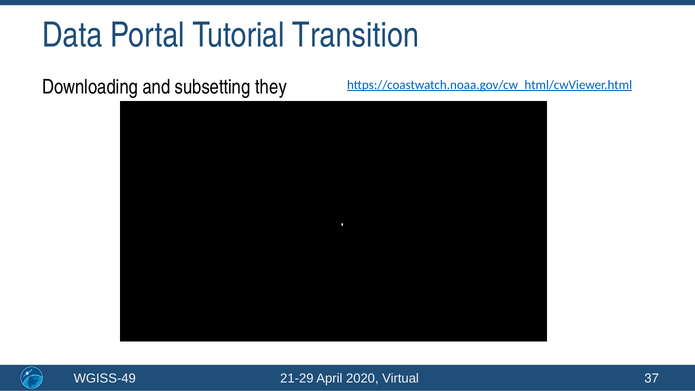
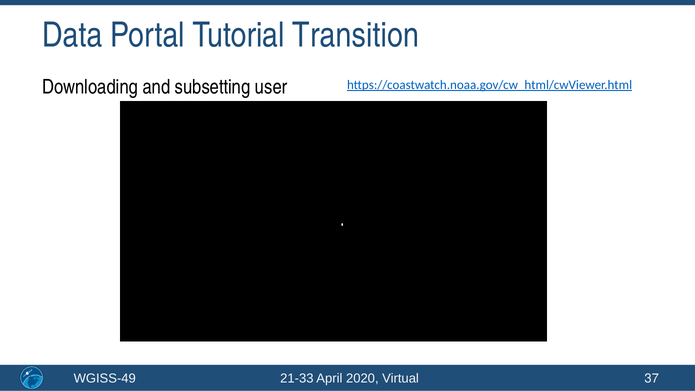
they: they -> user
21-29: 21-29 -> 21-33
